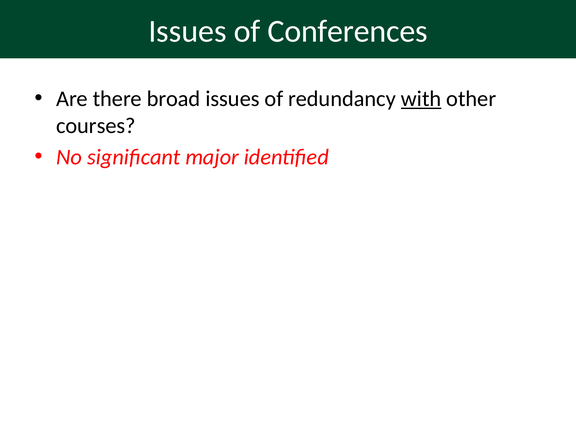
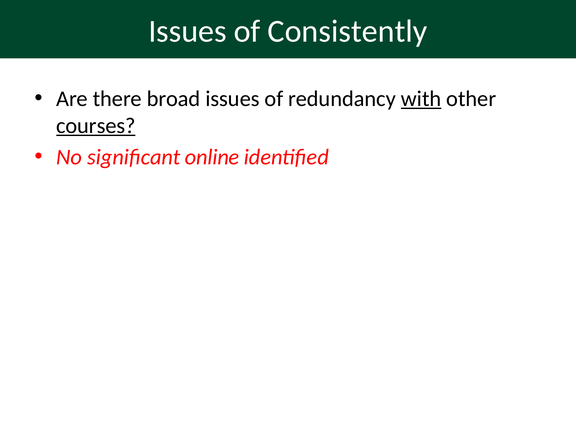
Conferences: Conferences -> Consistently
courses underline: none -> present
major: major -> online
